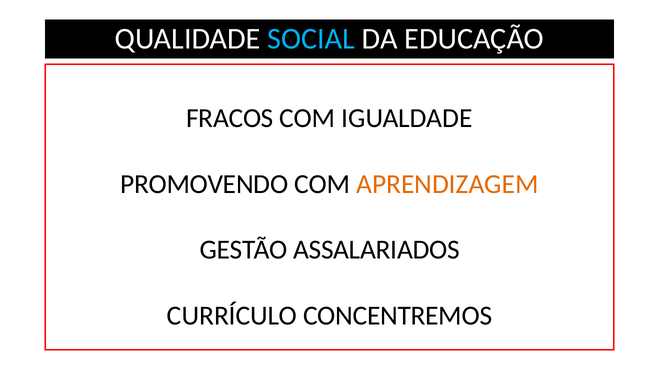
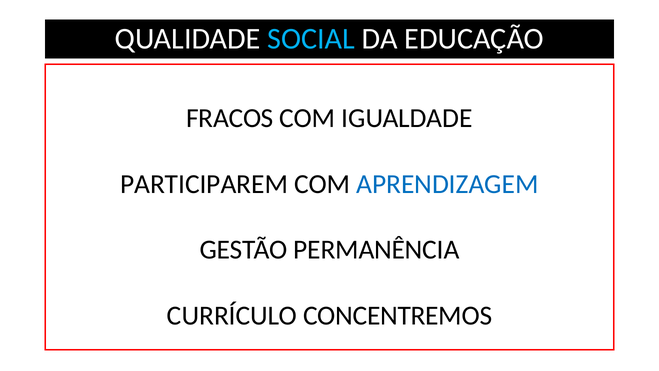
PROMOVENDO: PROMOVENDO -> PARTICIPAREM
APRENDIZAGEM colour: orange -> blue
ASSALARIADOS: ASSALARIADOS -> PERMANÊNCIA
